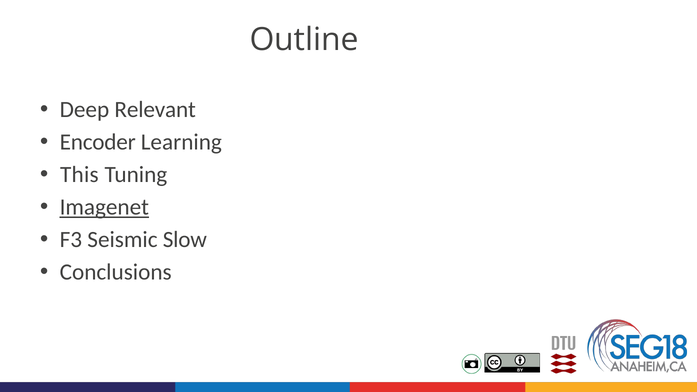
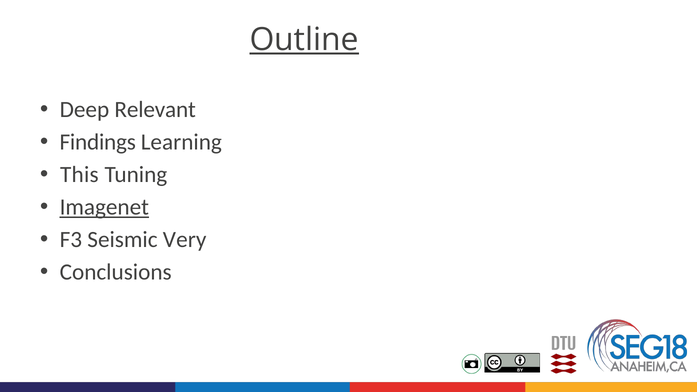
Outline underline: none -> present
Encoder: Encoder -> Findings
Slow: Slow -> Very
